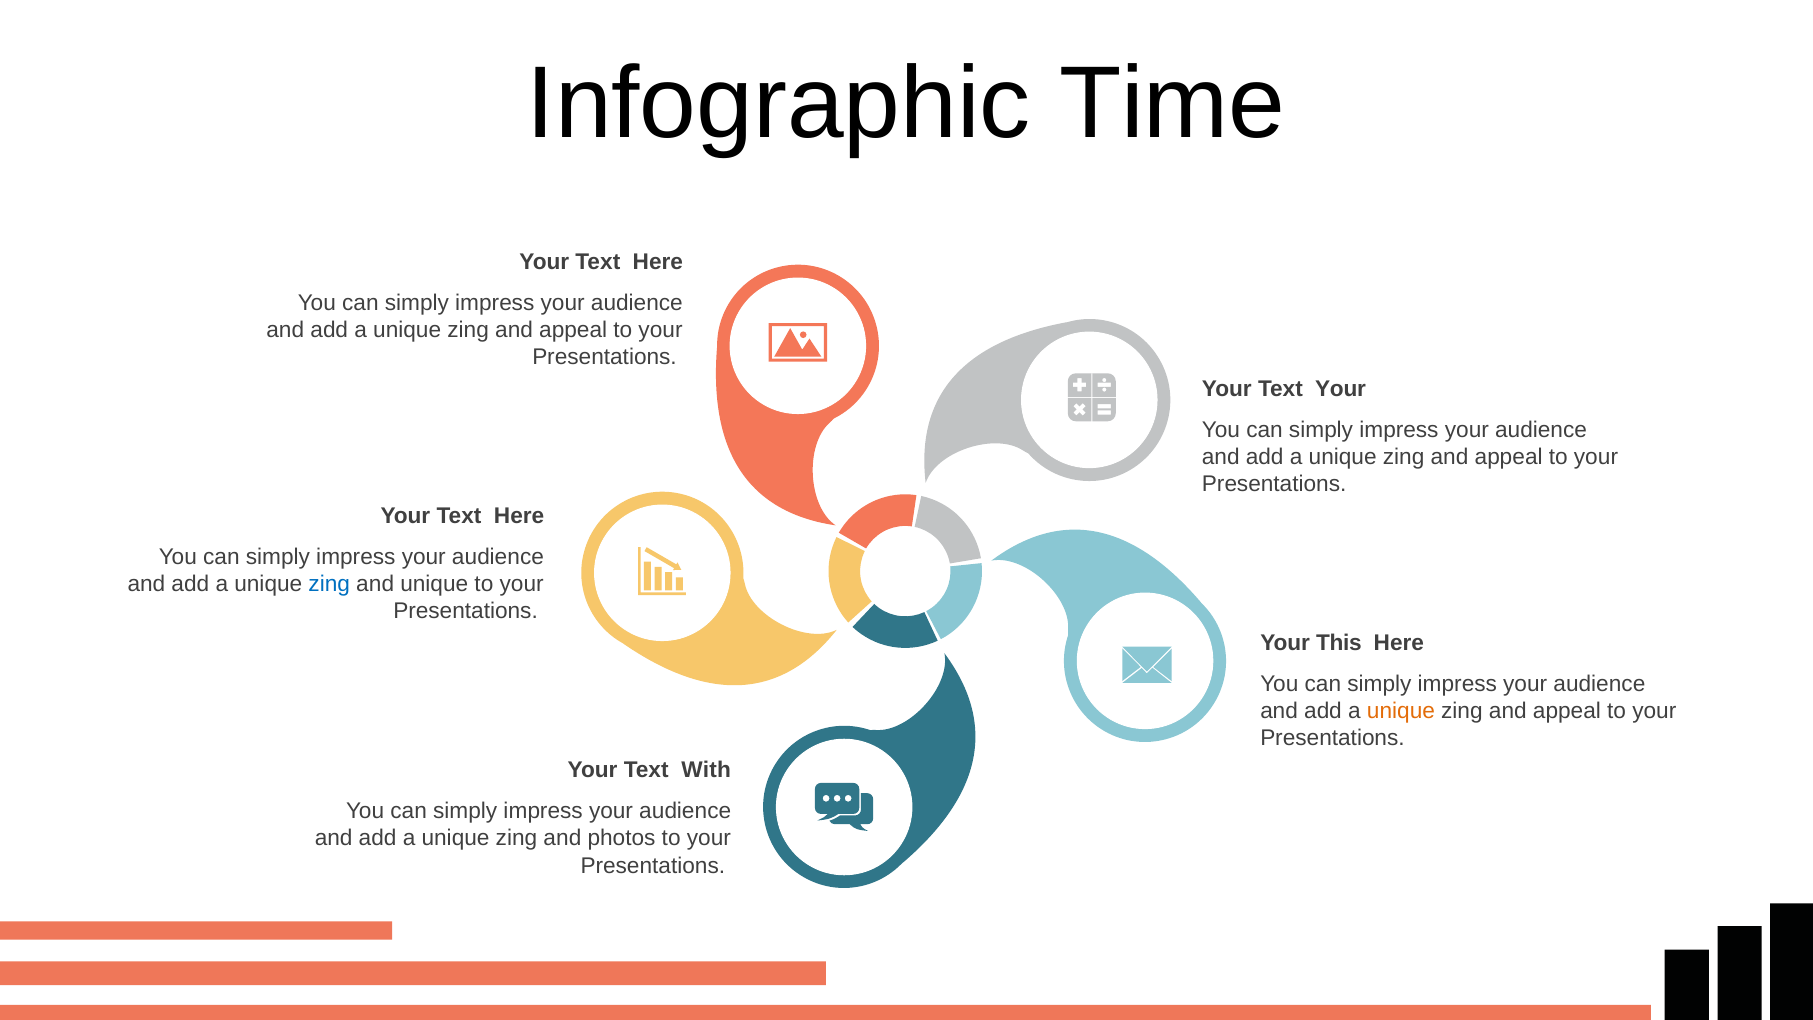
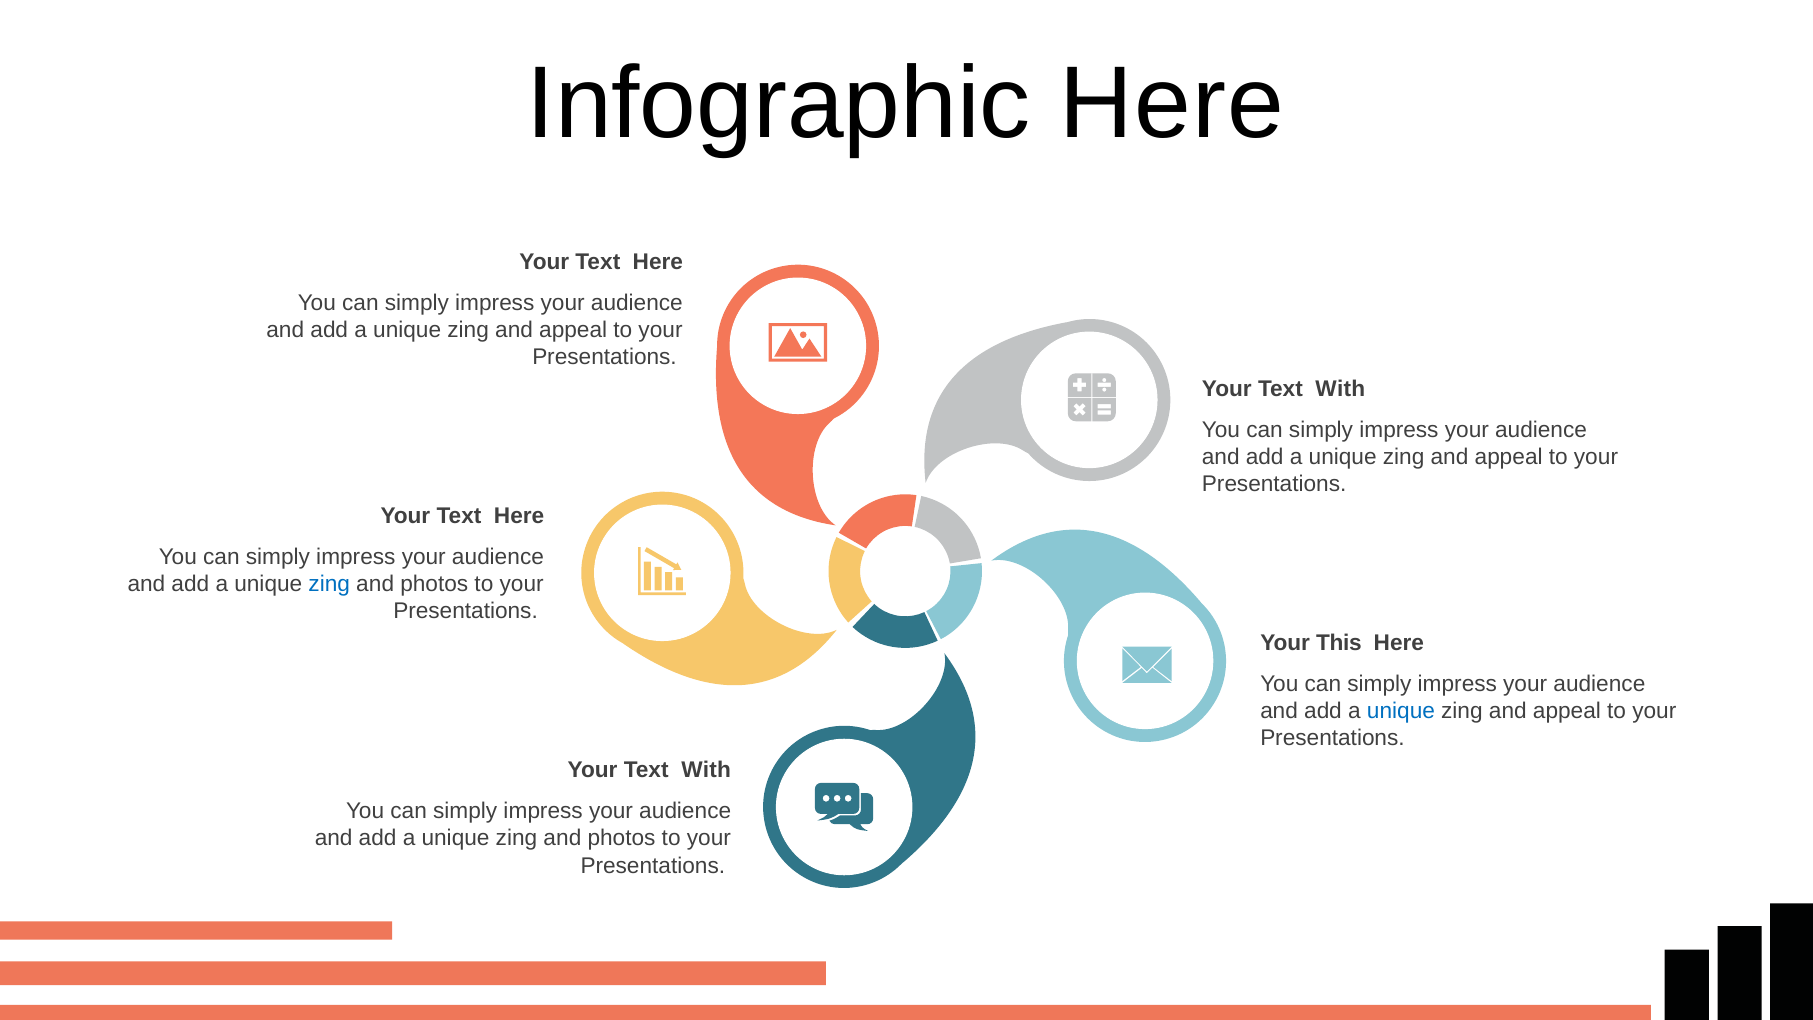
Infographic Time: Time -> Here
Your at (1341, 389): Your -> With
unique at (434, 584): unique -> photos
unique at (1401, 711) colour: orange -> blue
